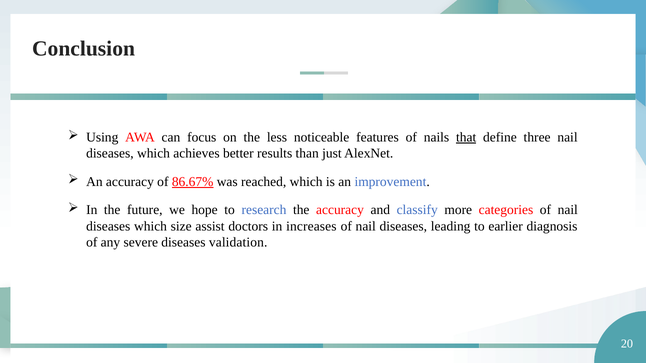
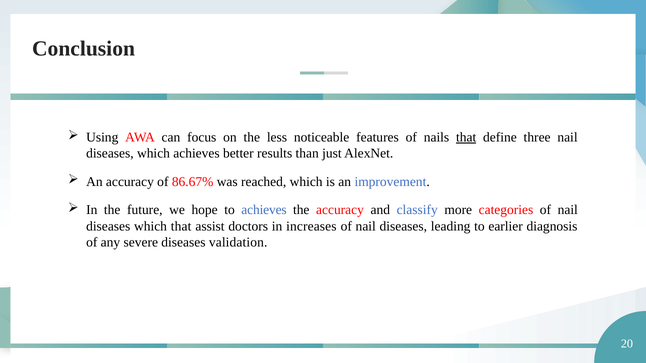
86.67% underline: present -> none
to research: research -> achieves
which size: size -> that
